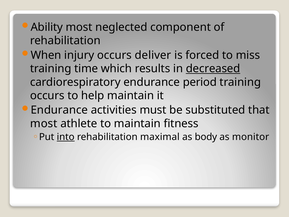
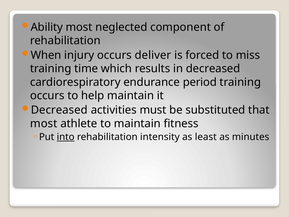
decreased at (213, 69) underline: present -> none
Endurance at (59, 110): Endurance -> Decreased
maximal: maximal -> intensity
body: body -> least
monitor: monitor -> minutes
